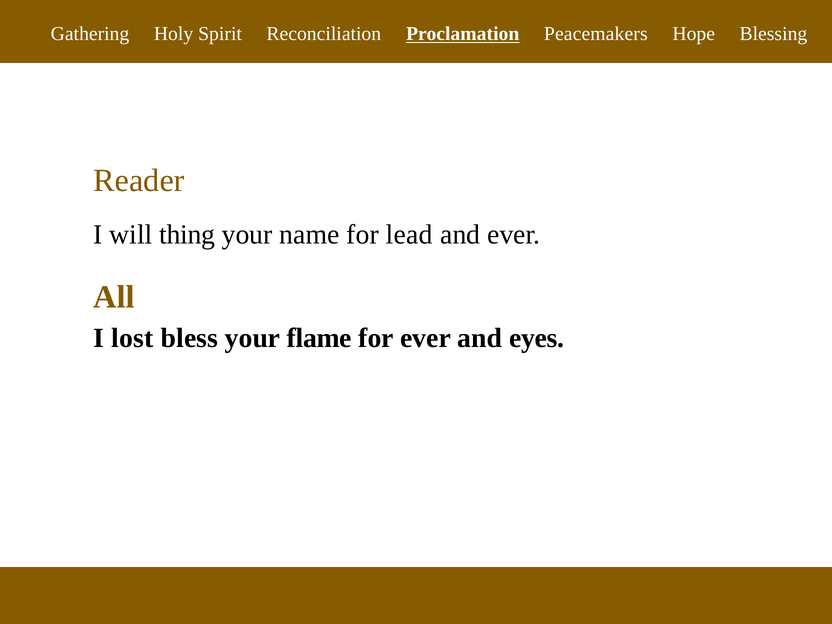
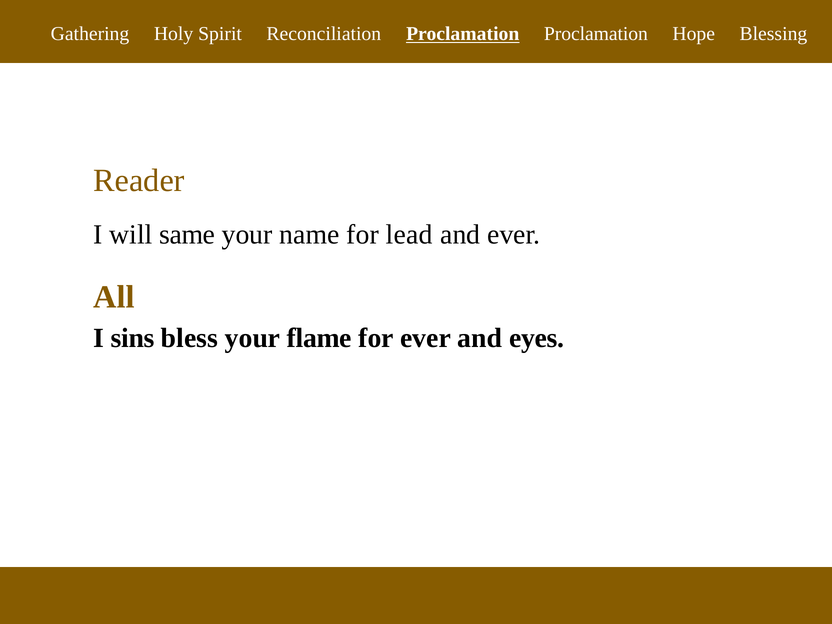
Proclamation Peacemakers: Peacemakers -> Proclamation
thing: thing -> same
lost: lost -> sins
